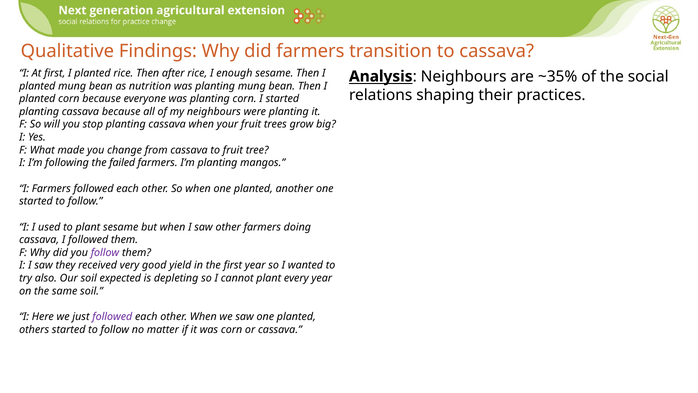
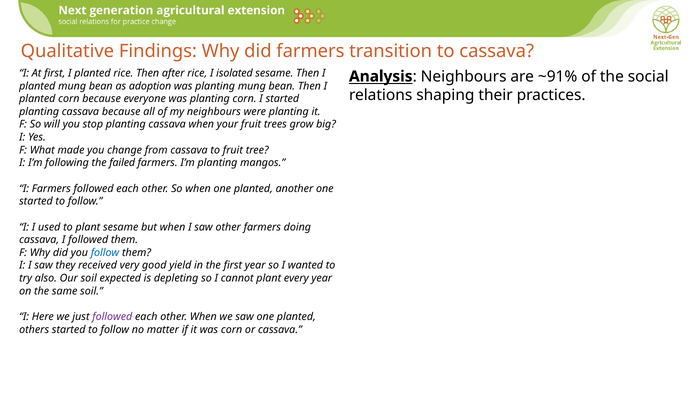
enough: enough -> isolated
~35%: ~35% -> ~91%
nutrition: nutrition -> adoption
follow at (105, 252) colour: purple -> blue
